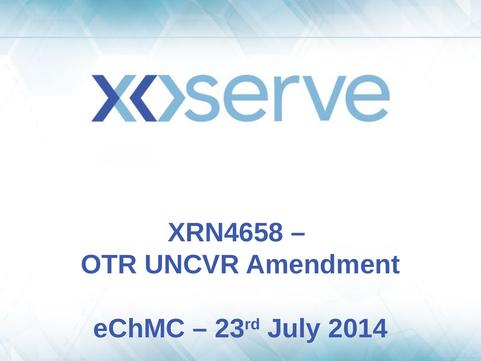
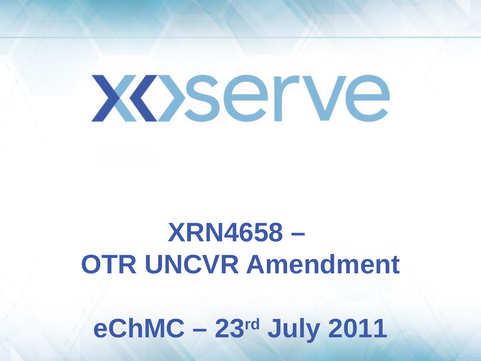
2014: 2014 -> 2011
